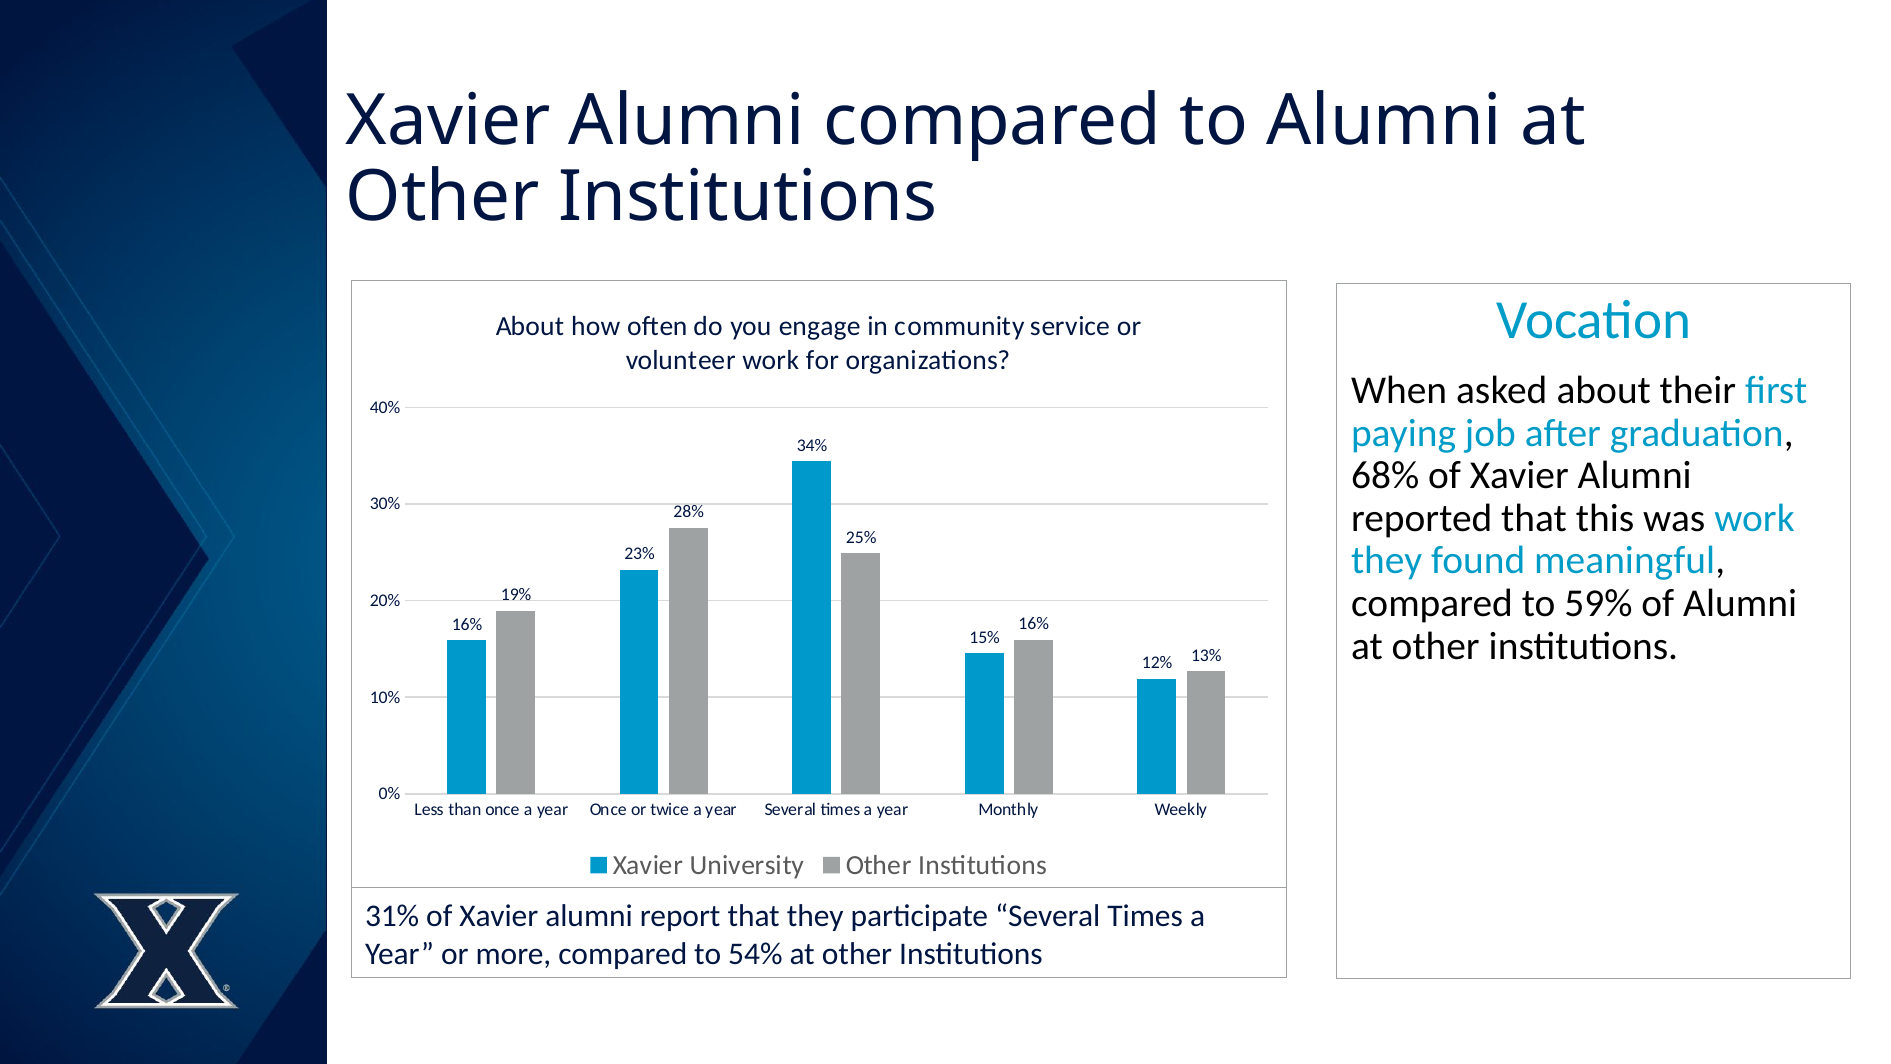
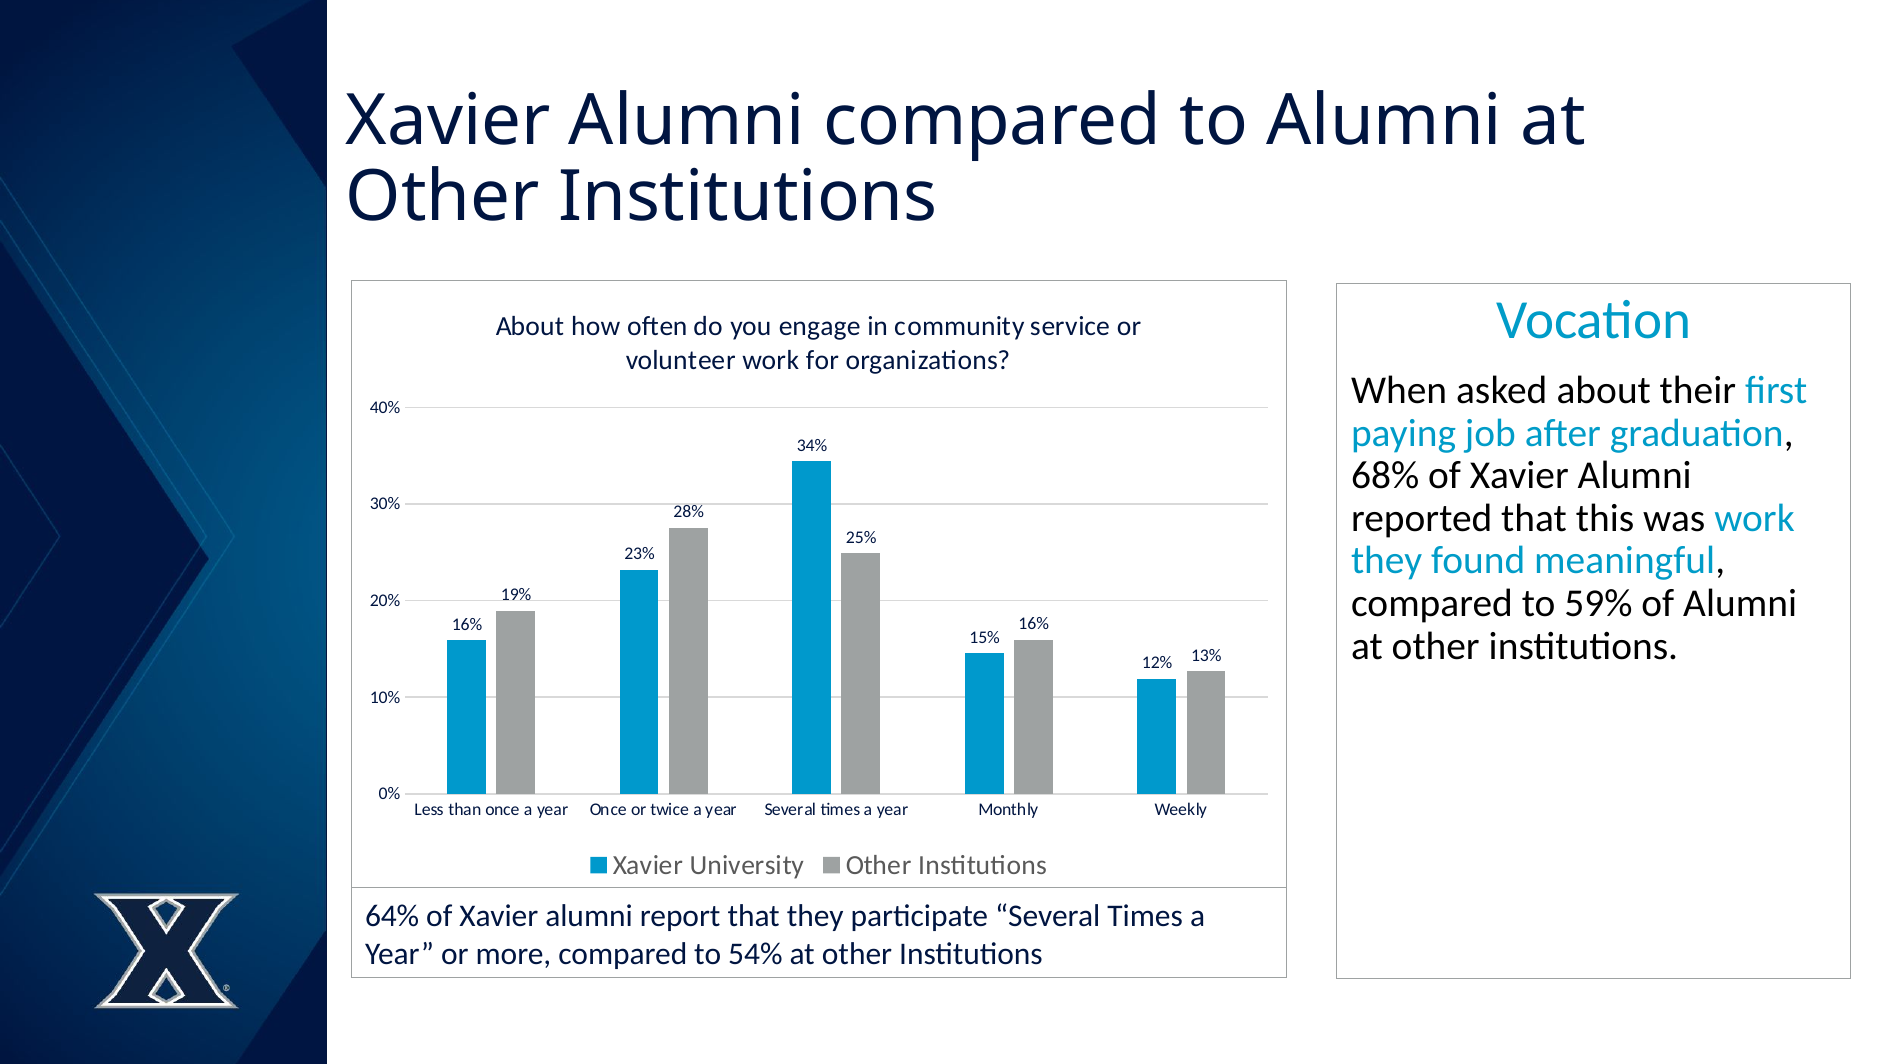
31%: 31% -> 64%
